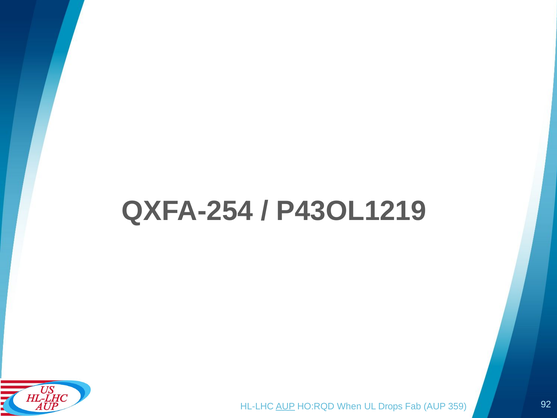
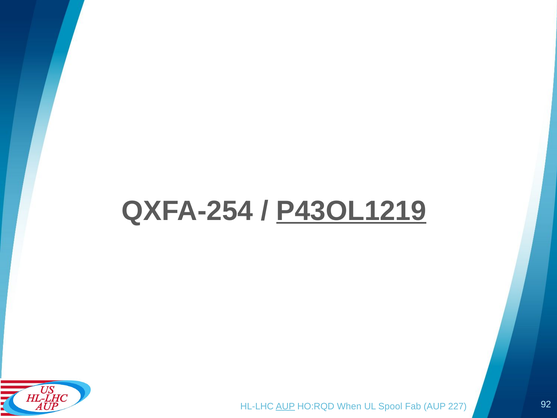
P43OL1219 underline: none -> present
Drops: Drops -> Spool
359: 359 -> 227
